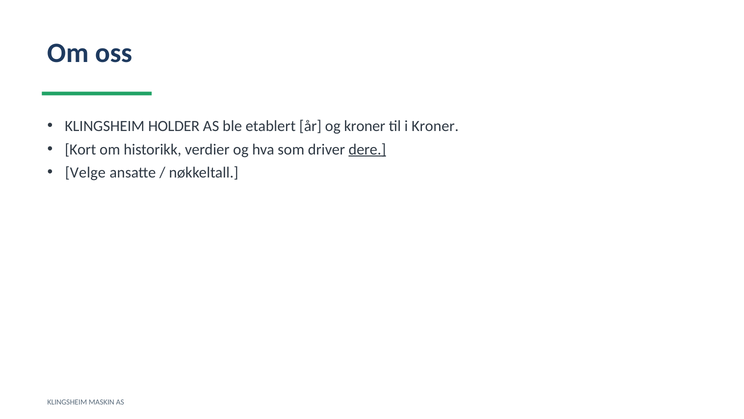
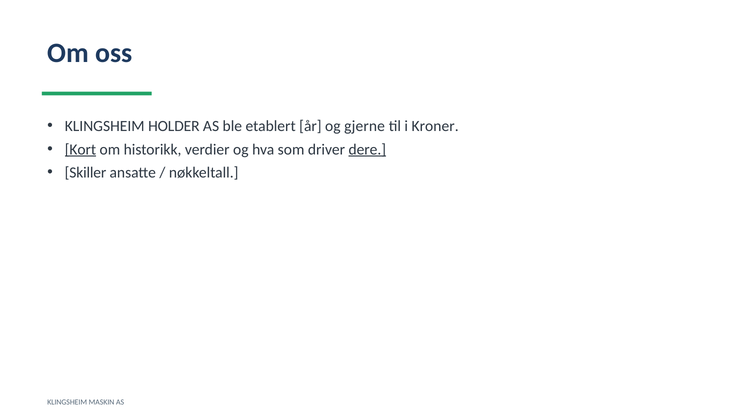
og kroner: kroner -> gjerne
Kort underline: none -> present
Velge: Velge -> Skiller
